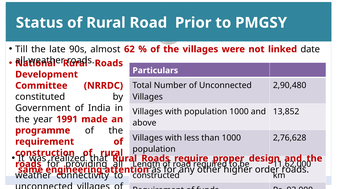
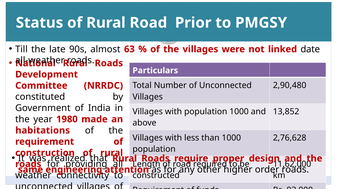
62: 62 -> 63
1991: 1991 -> 1980
programme: programme -> habitations
